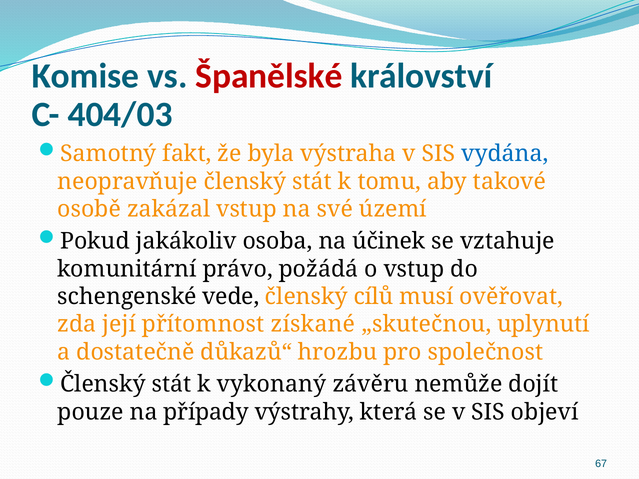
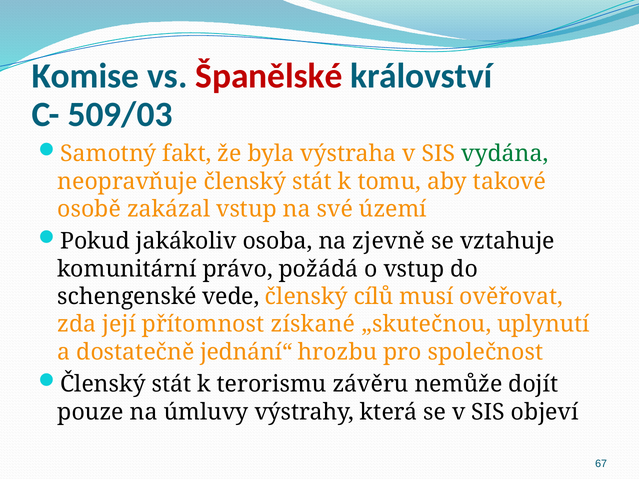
404/03: 404/03 -> 509/03
vydána colour: blue -> green
účinek: účinek -> zjevně
důkazů“: důkazů“ -> jednání“
vykonaný: vykonaný -> terorismu
případy: případy -> úmluvy
